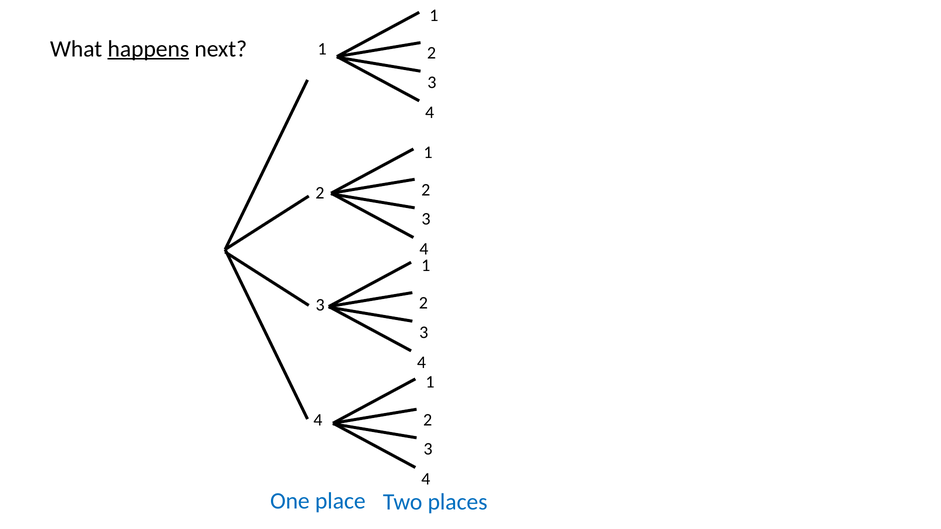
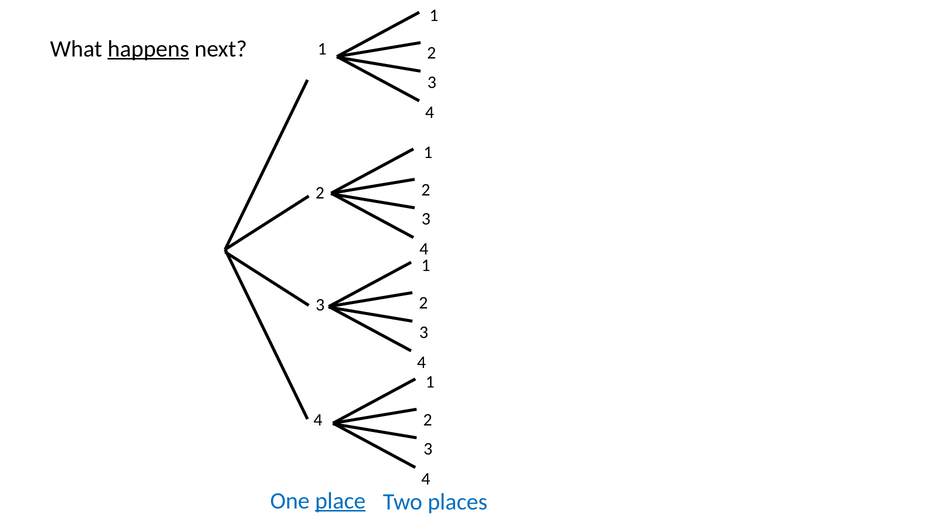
place underline: none -> present
